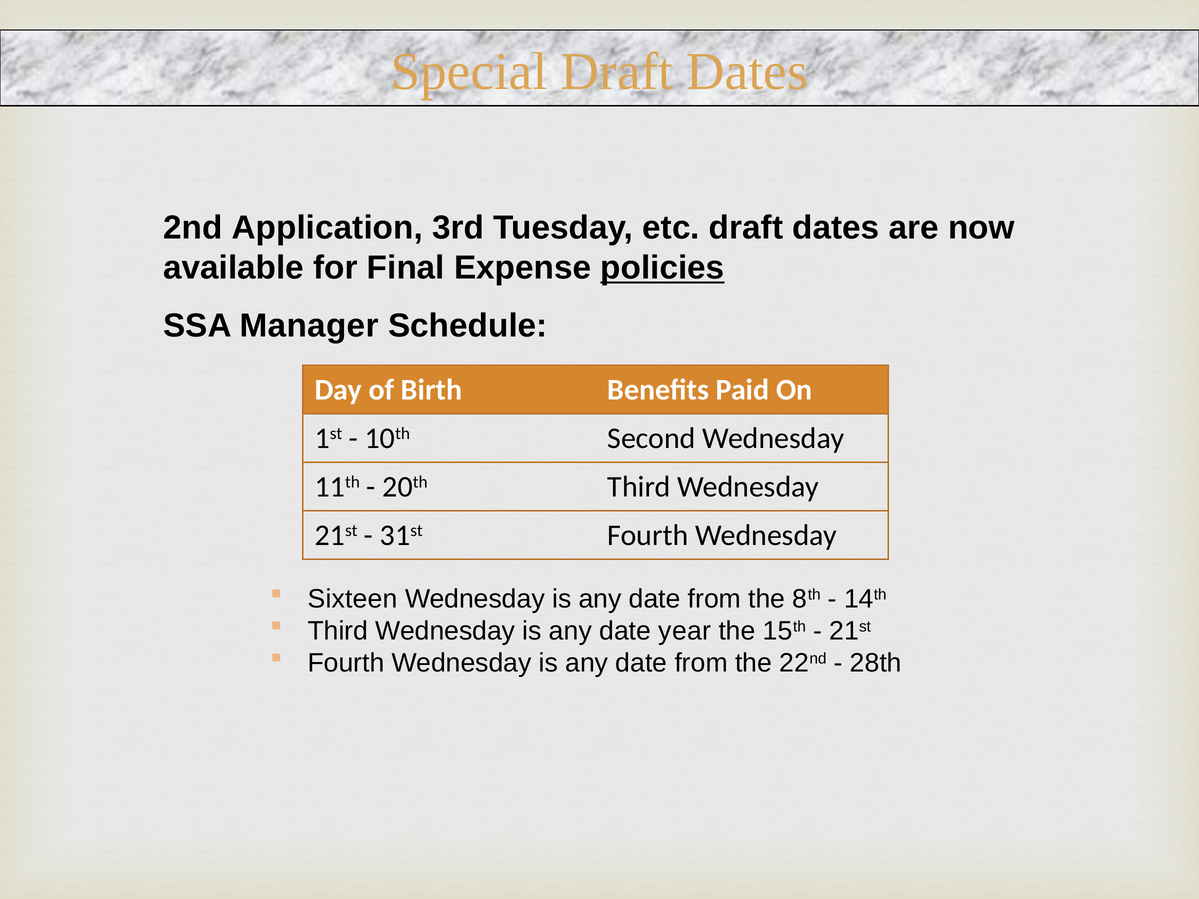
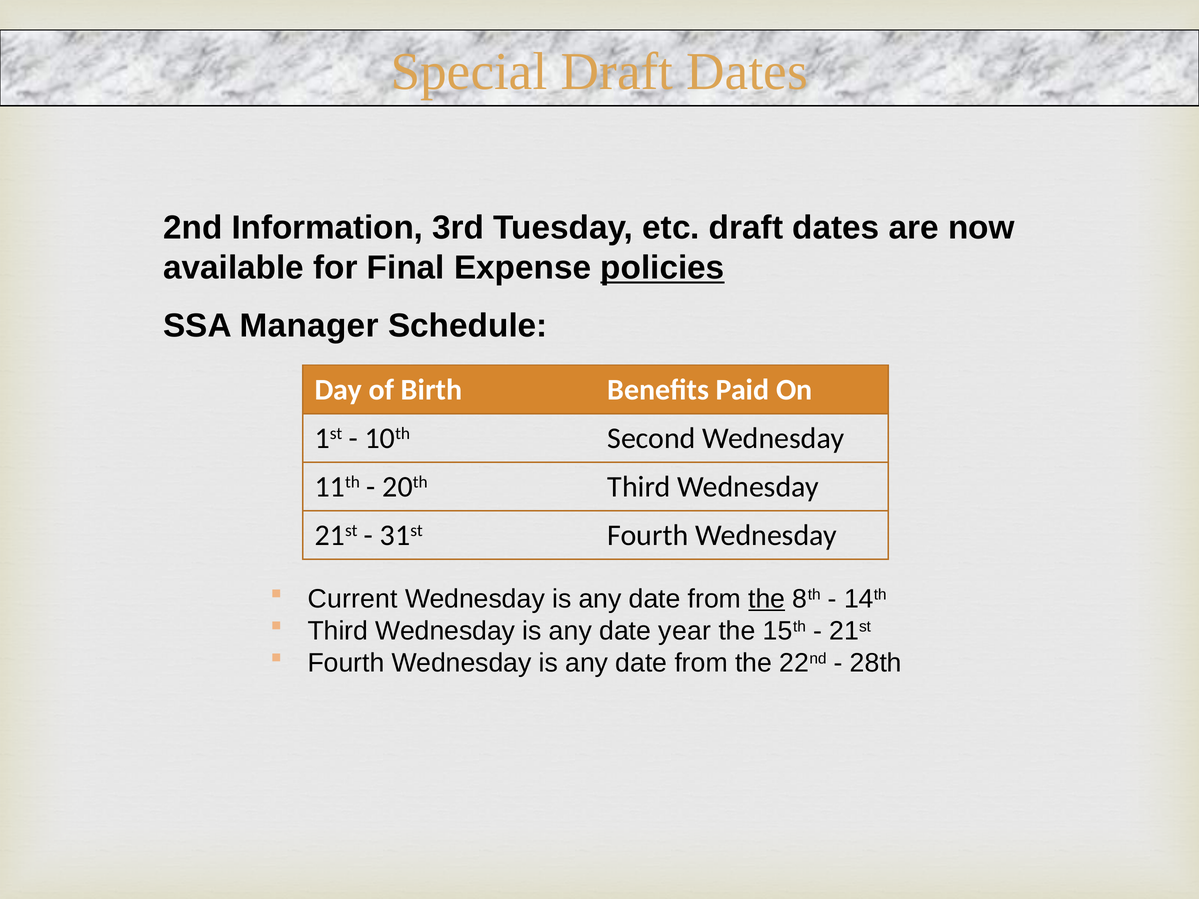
Application: Application -> Information
Sixteen: Sixteen -> Current
the at (767, 599) underline: none -> present
